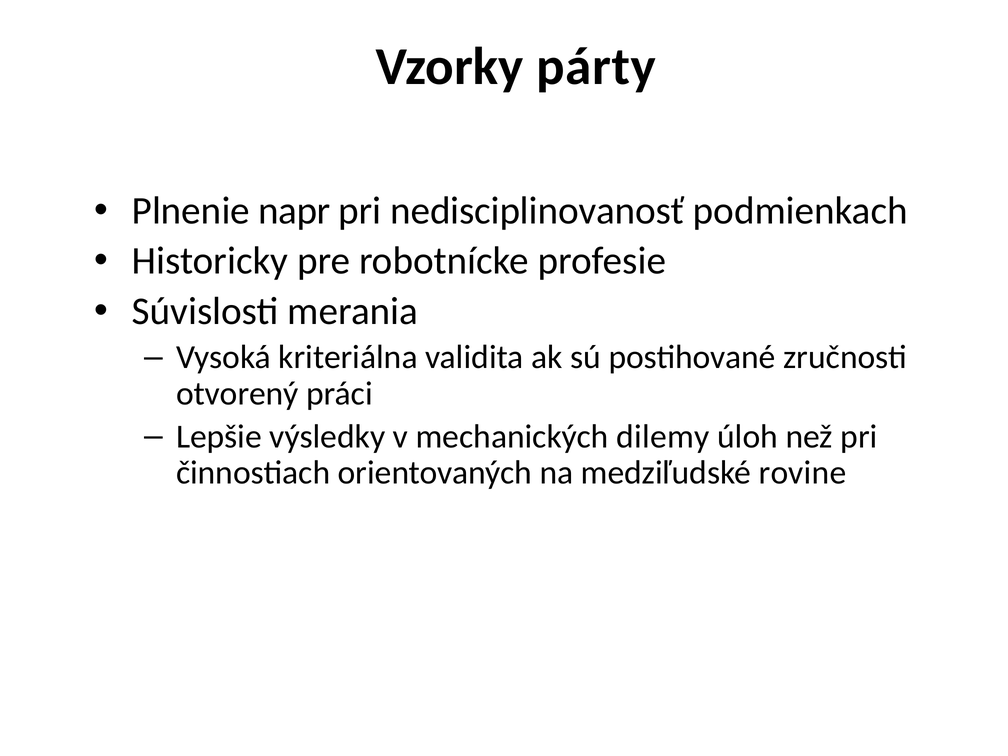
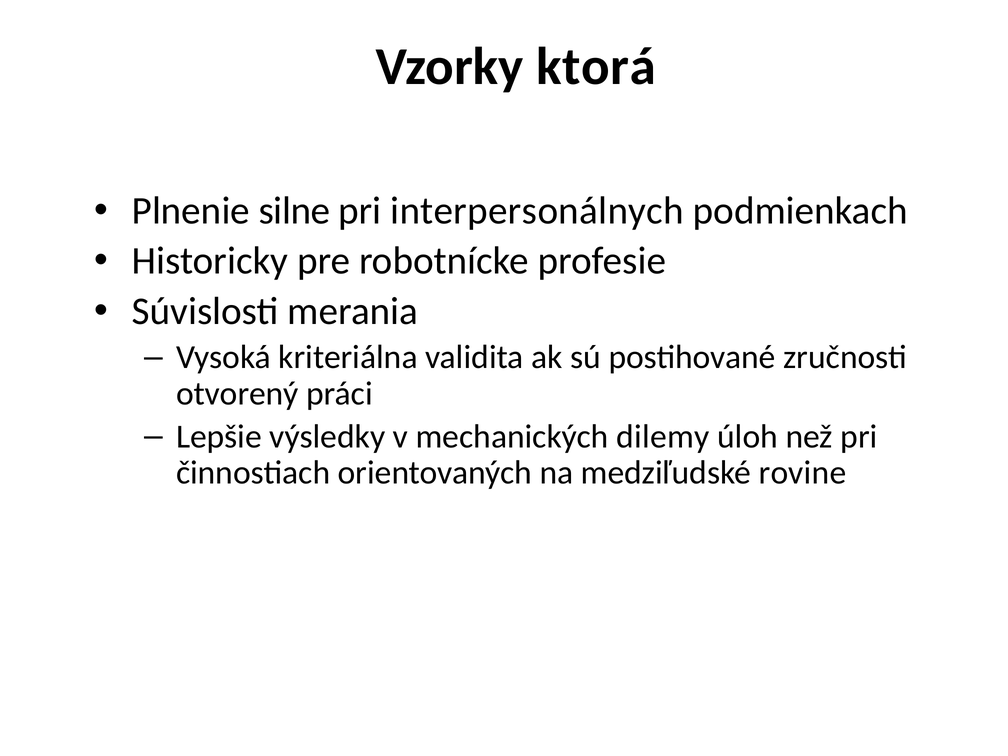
párty: párty -> ktorá
napr: napr -> silne
nedisciplinovanosť: nedisciplinovanosť -> interpersonálnych
